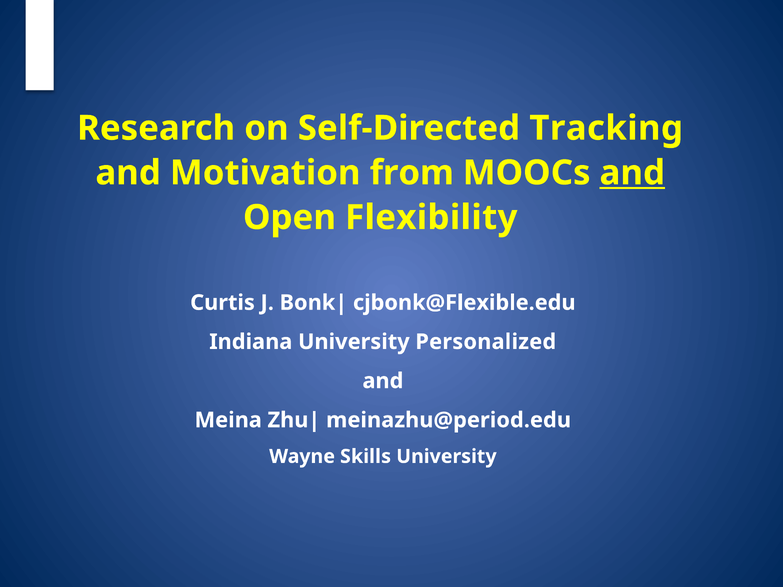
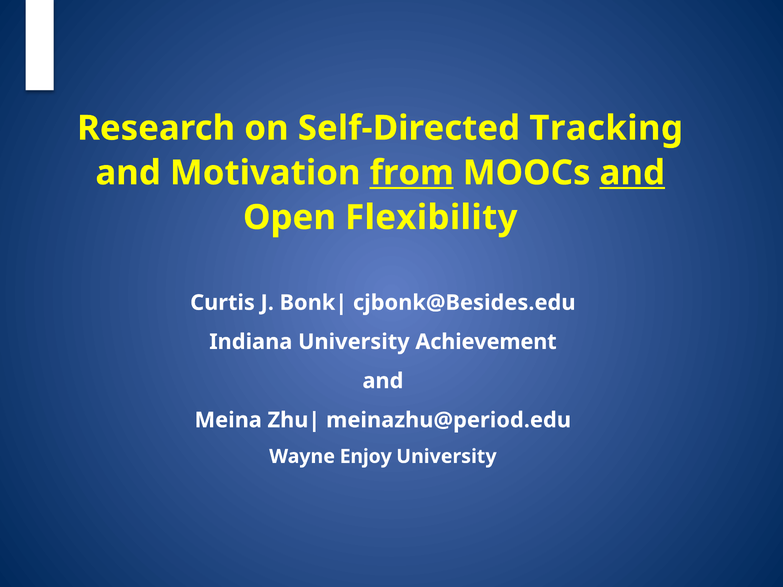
from underline: none -> present
cjbonk@Flexible.edu: cjbonk@Flexible.edu -> cjbonk@Besides.edu
Personalized: Personalized -> Achievement
Skills: Skills -> Enjoy
